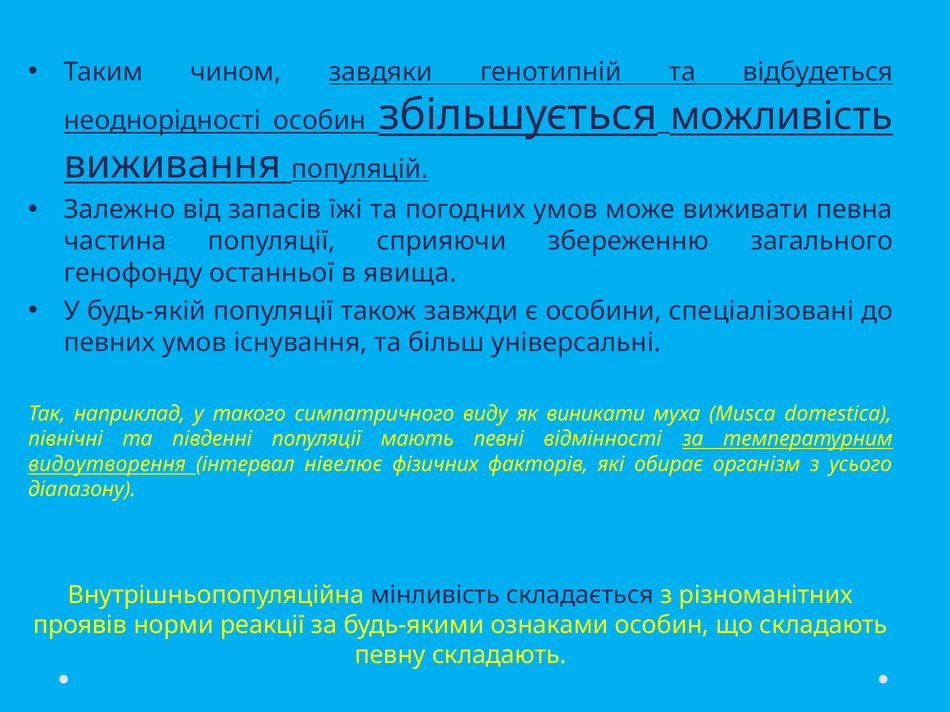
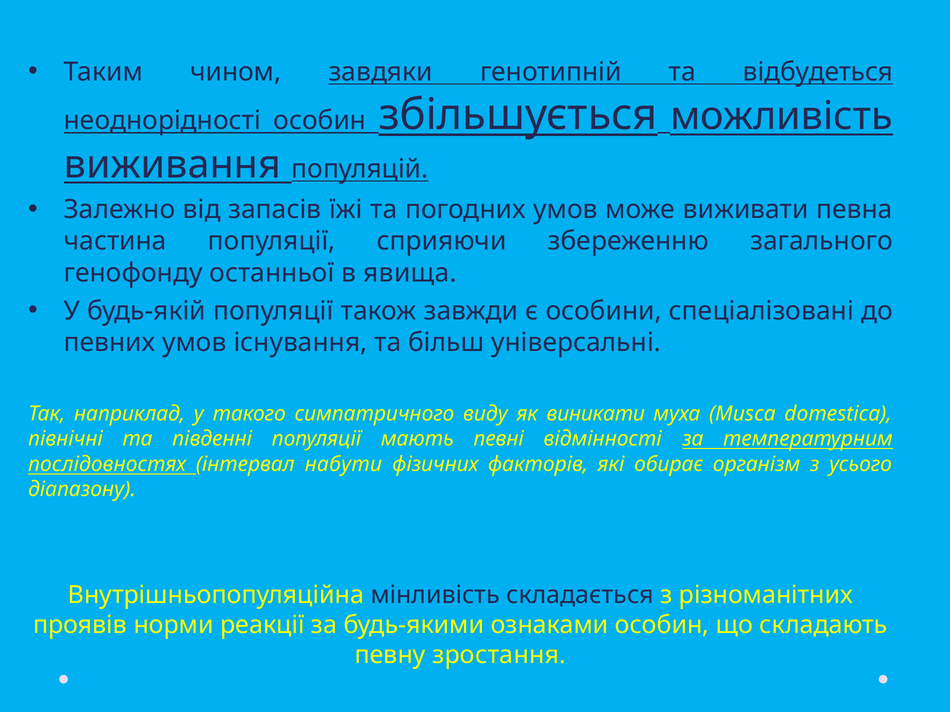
видоутворення: видоутворення -> послідовностях
нівелює: нівелює -> набути
певну складають: складають -> зростання
